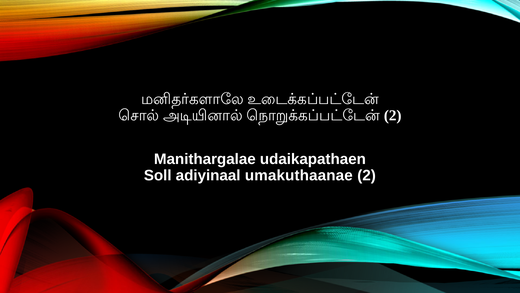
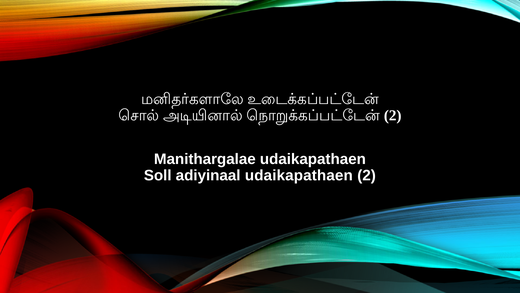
adiyinaal umakuthaanae: umakuthaanae -> udaikapathaen
